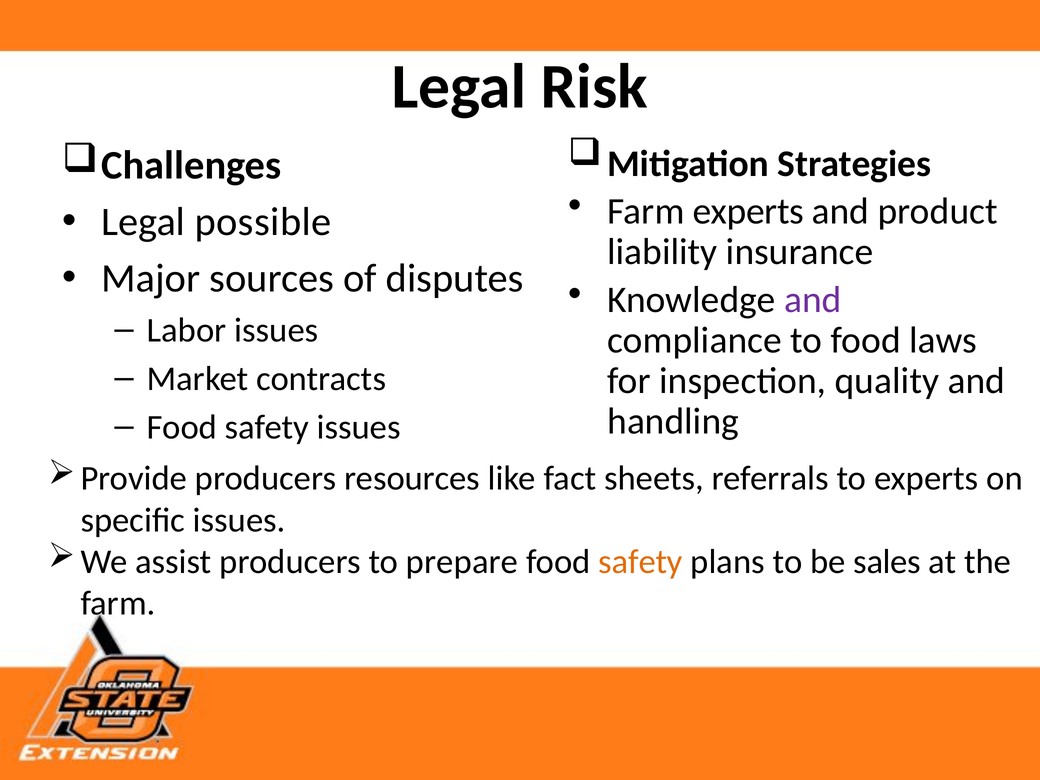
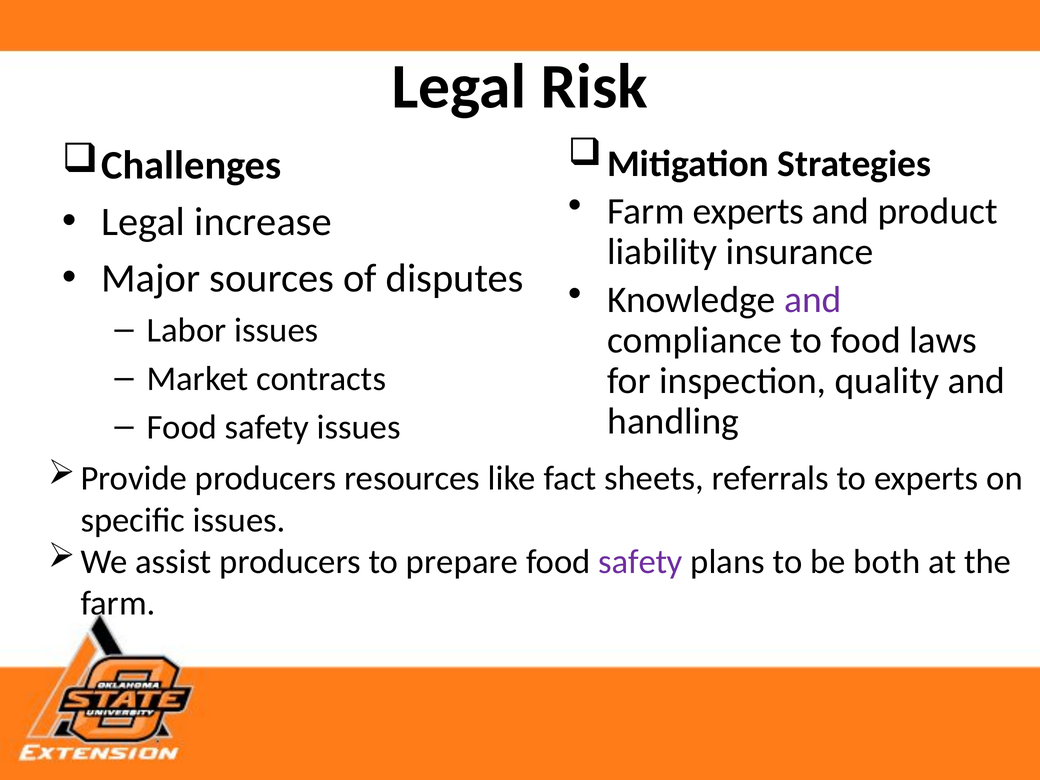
possible: possible -> increase
safety at (641, 562) colour: orange -> purple
sales: sales -> both
